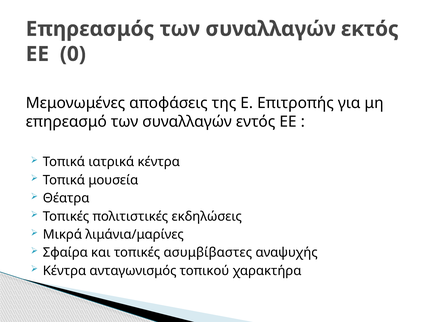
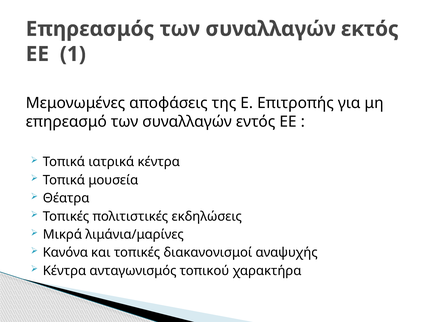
0: 0 -> 1
Σφαίρα: Σφαίρα -> Κανόνα
ασυμβίβαστες: ασυμβίβαστες -> διακανονισμοί
